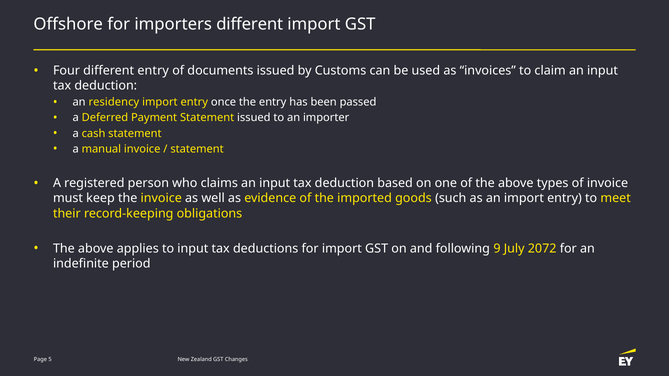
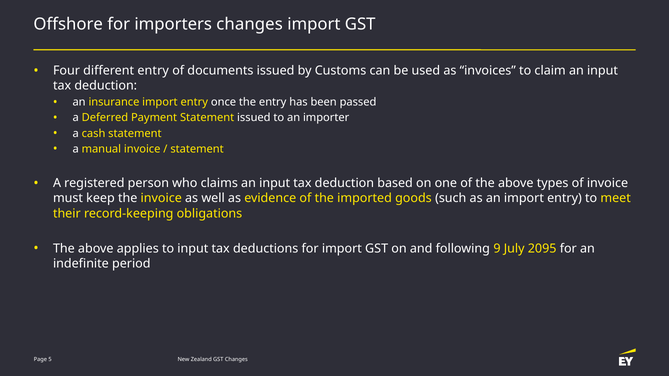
importers different: different -> changes
residency: residency -> insurance
2072: 2072 -> 2095
